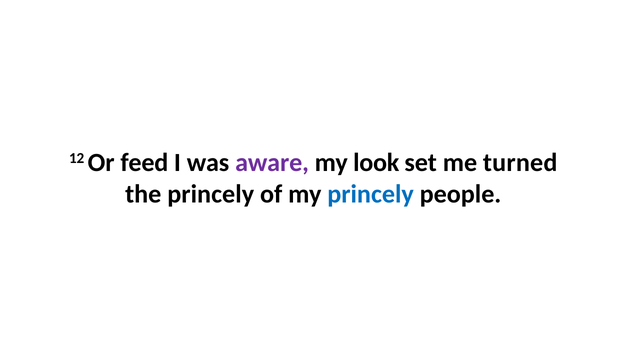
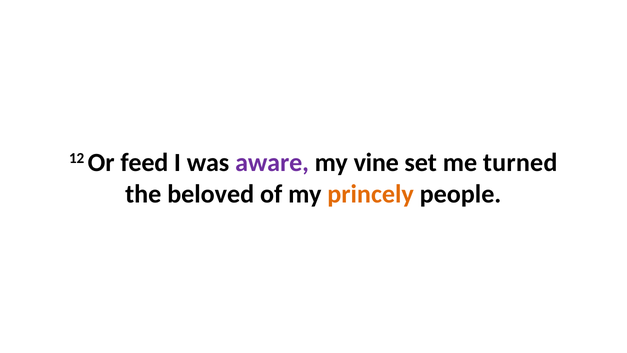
look: look -> vine
the princely: princely -> beloved
princely at (371, 194) colour: blue -> orange
